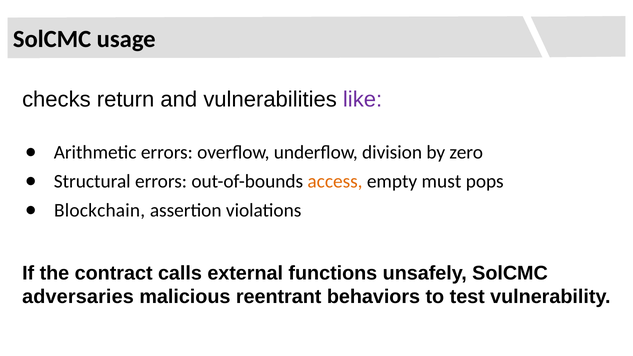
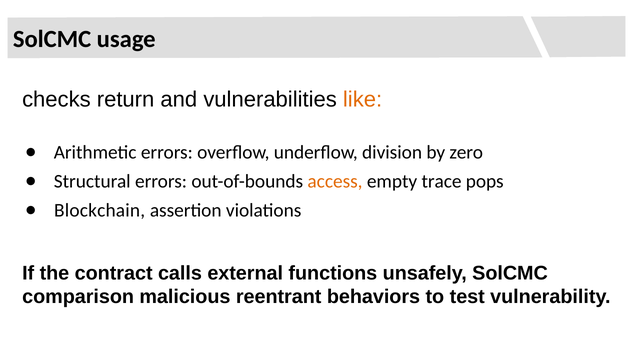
like colour: purple -> orange
must: must -> trace
adversaries: adversaries -> comparison
